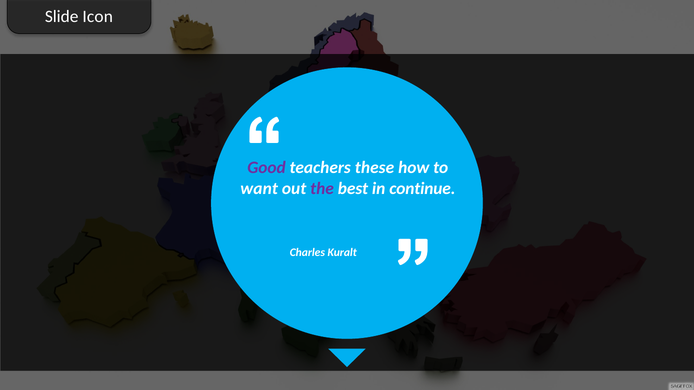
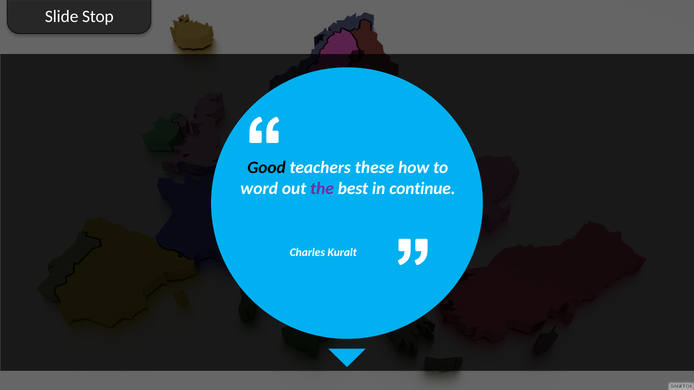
Icon: Icon -> Stop
Good colour: purple -> black
want: want -> word
